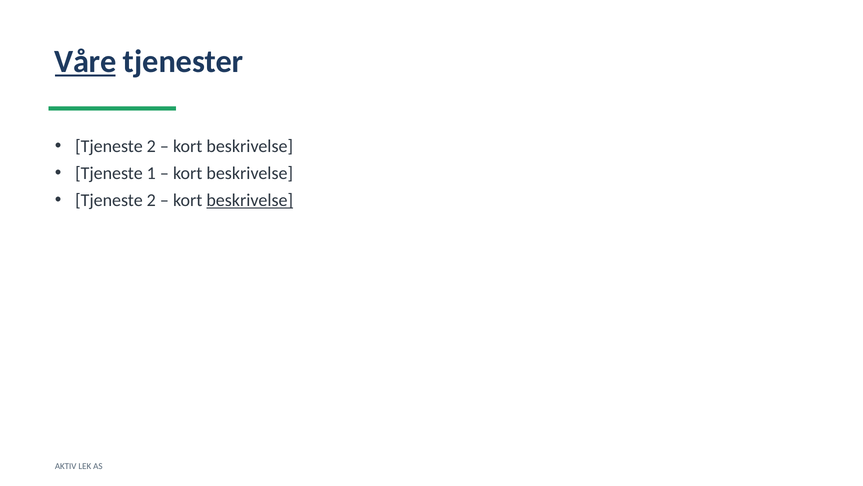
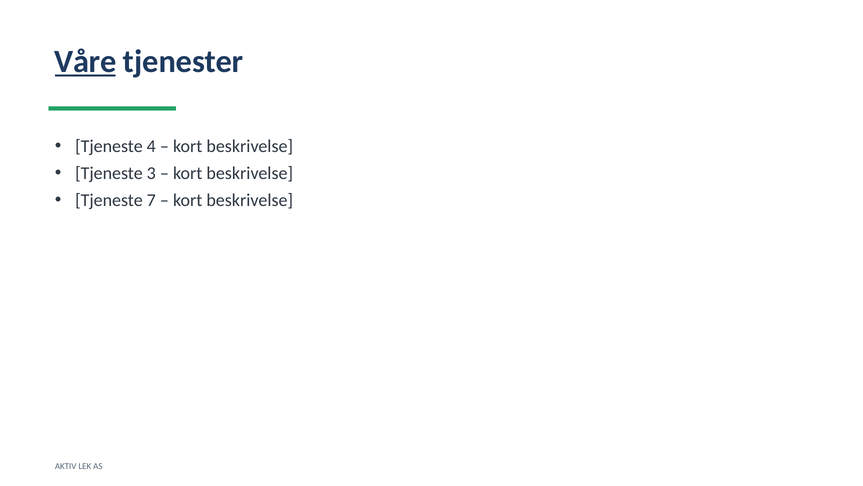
2 at (151, 146): 2 -> 4
1: 1 -> 3
2 at (151, 200): 2 -> 7
beskrivelse at (250, 200) underline: present -> none
